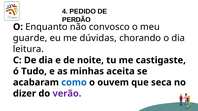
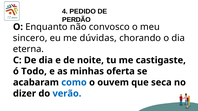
guarde: guarde -> sincero
leitura: leitura -> eterna
Tudo: Tudo -> Todo
aceita: aceita -> oferta
verão colour: purple -> blue
